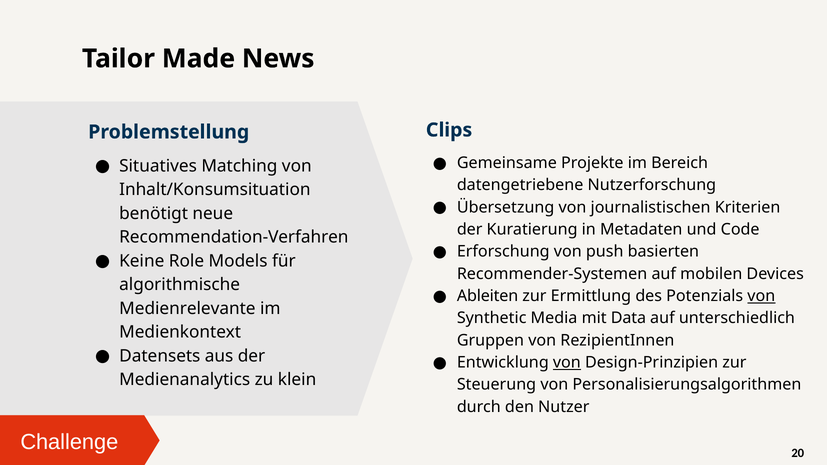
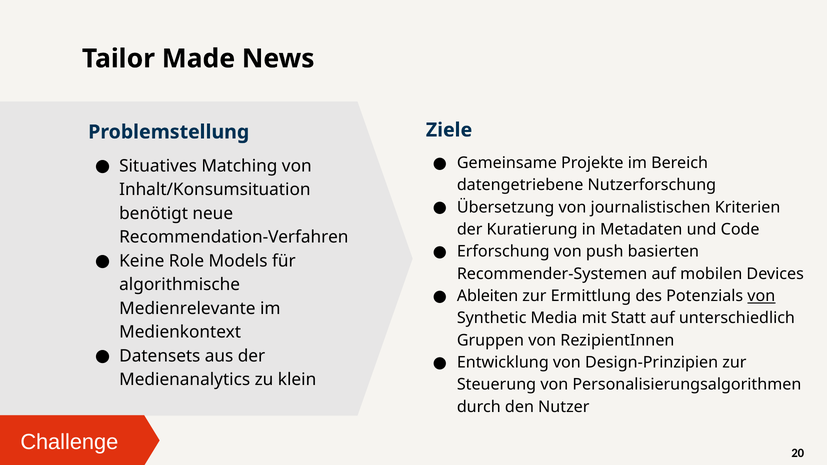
Clips: Clips -> Ziele
Data: Data -> Statt
von at (567, 363) underline: present -> none
